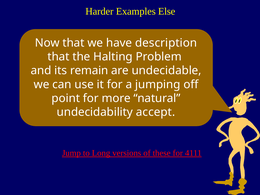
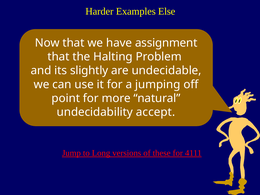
description: description -> assignment
remain: remain -> slightly
